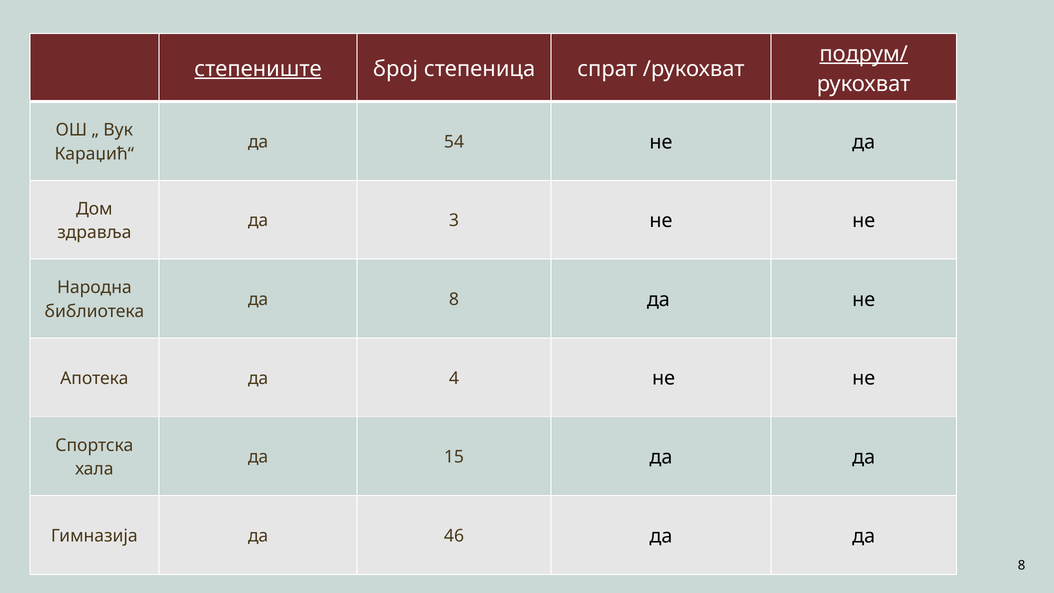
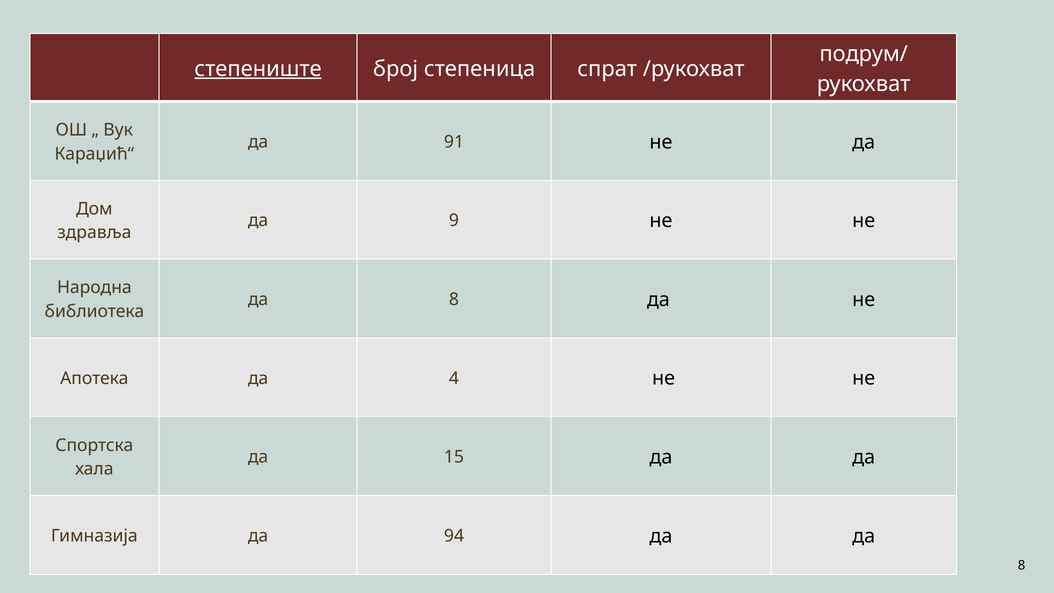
подрум/ underline: present -> none
54: 54 -> 91
3: 3 -> 9
46: 46 -> 94
